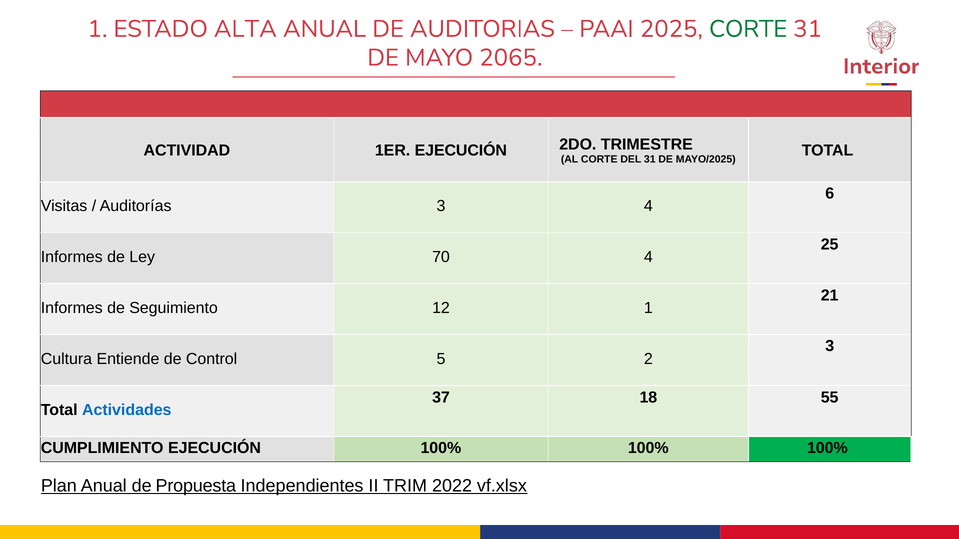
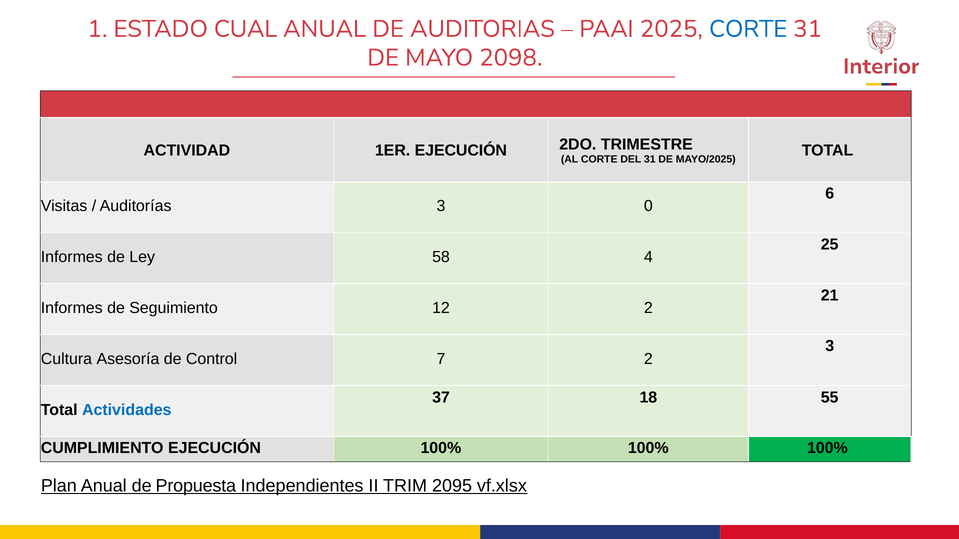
ALTA: ALTA -> CUAL
CORTE colour: green -> blue
2065: 2065 -> 2098
3 4: 4 -> 0
70: 70 -> 58
12 1: 1 -> 2
Entiende: Entiende -> Asesoría
5: 5 -> 7
2022: 2022 -> 2095
